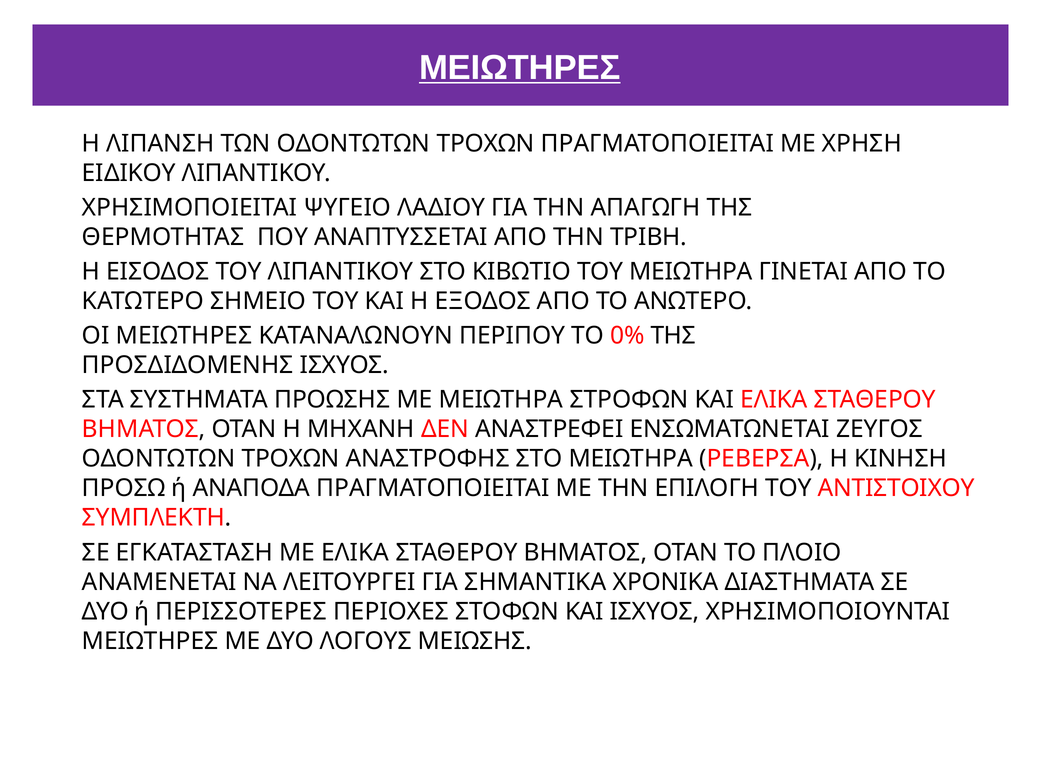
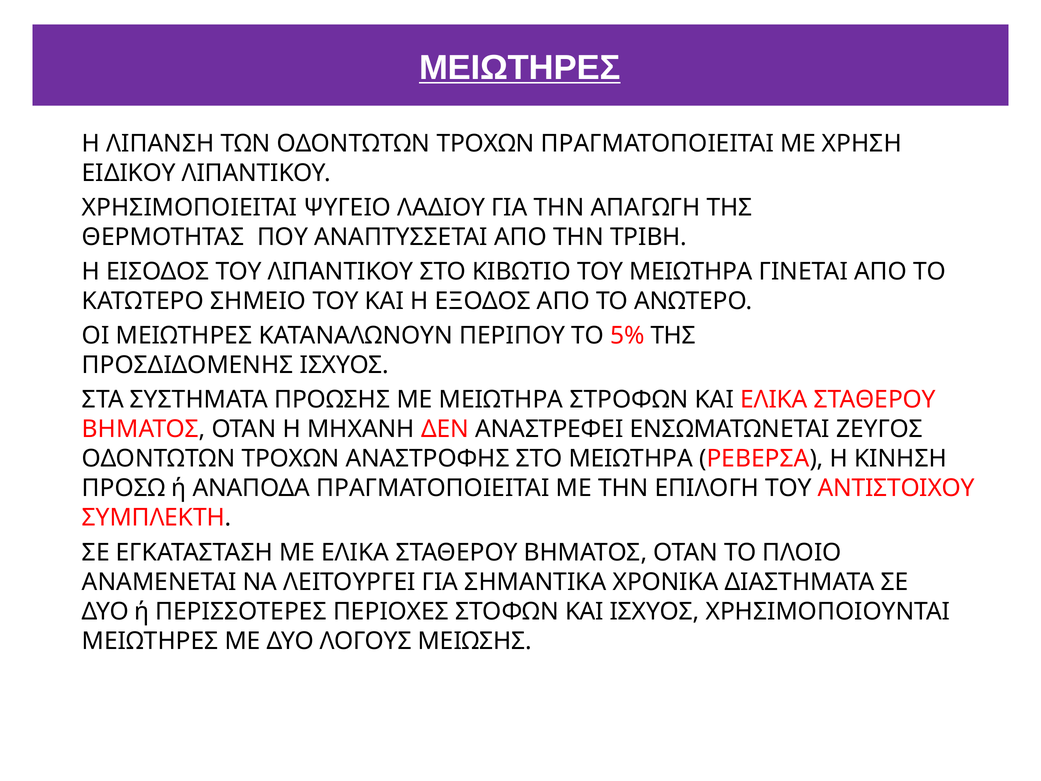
0%: 0% -> 5%
